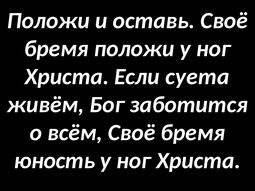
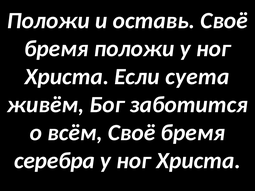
юность: юность -> серебра
